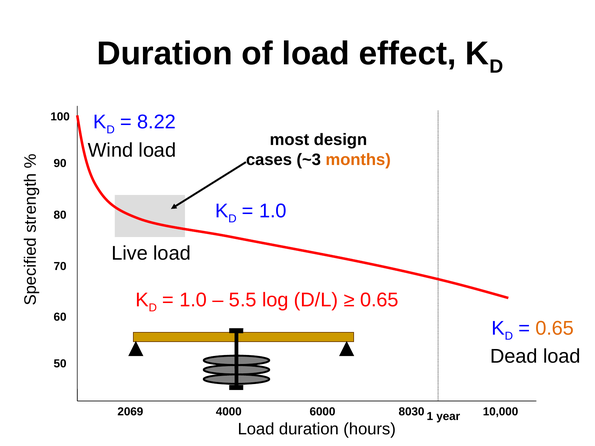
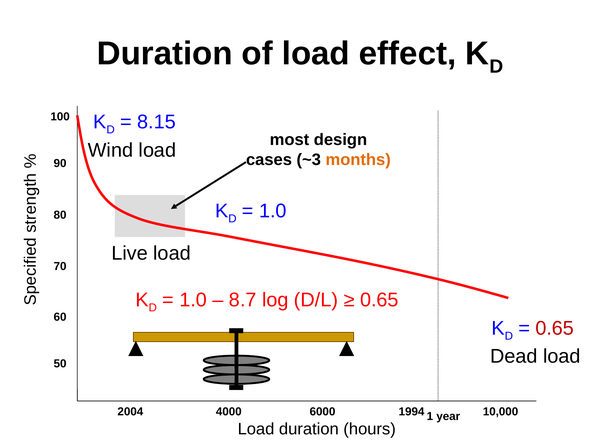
8.22: 8.22 -> 8.15
5.5: 5.5 -> 8.7
0.65 at (555, 328) colour: orange -> red
2069: 2069 -> 2004
8030: 8030 -> 1994
